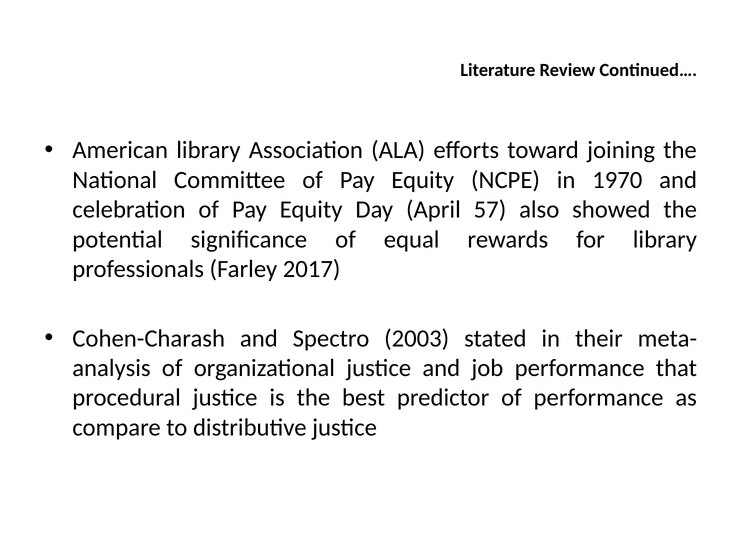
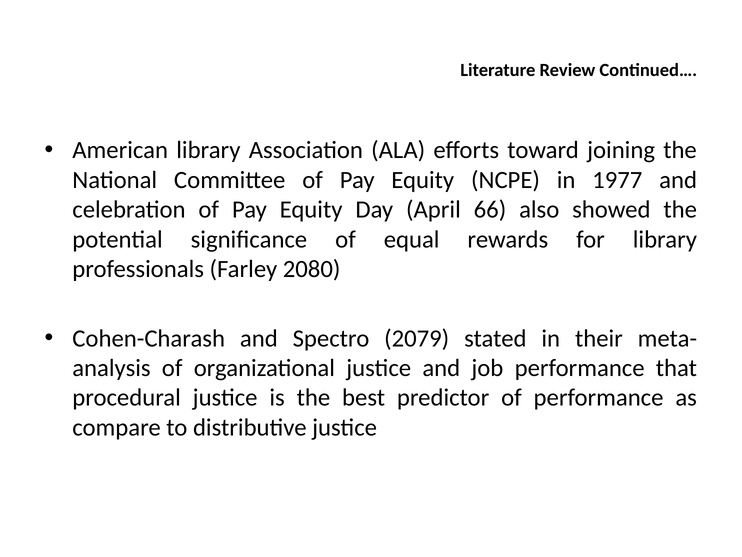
1970: 1970 -> 1977
57: 57 -> 66
2017: 2017 -> 2080
2003: 2003 -> 2079
